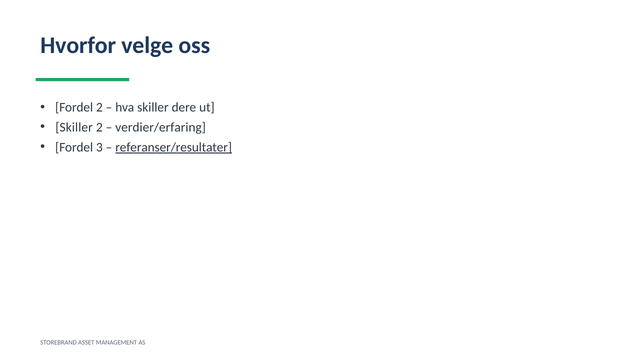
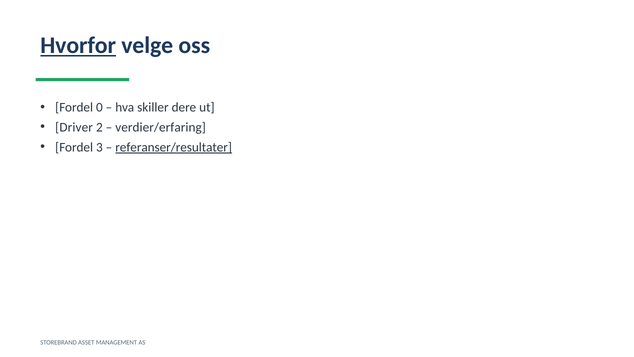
Hvorfor underline: none -> present
Fordel 2: 2 -> 0
Skiller at (74, 127): Skiller -> Driver
